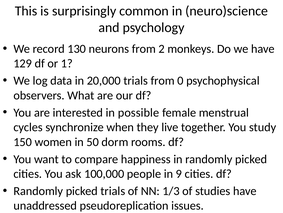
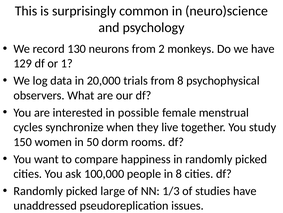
from 0: 0 -> 8
in 9: 9 -> 8
picked trials: trials -> large
